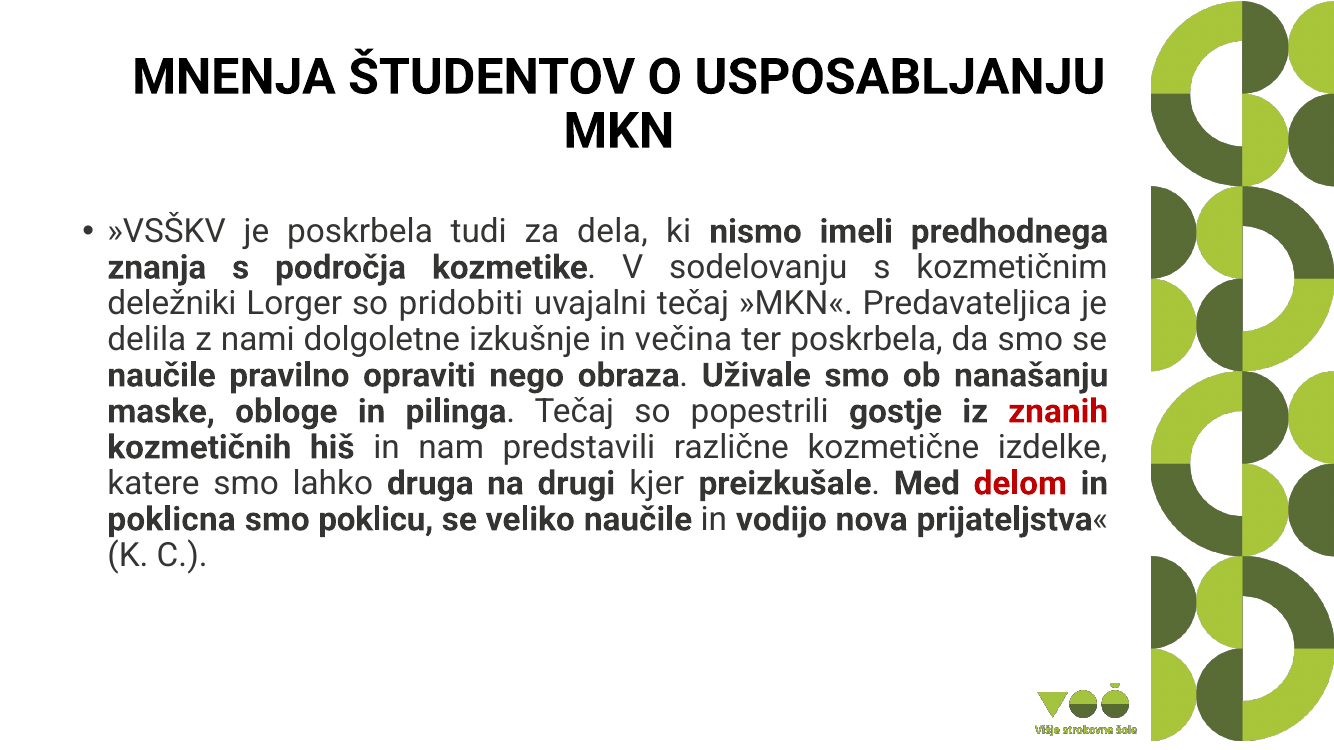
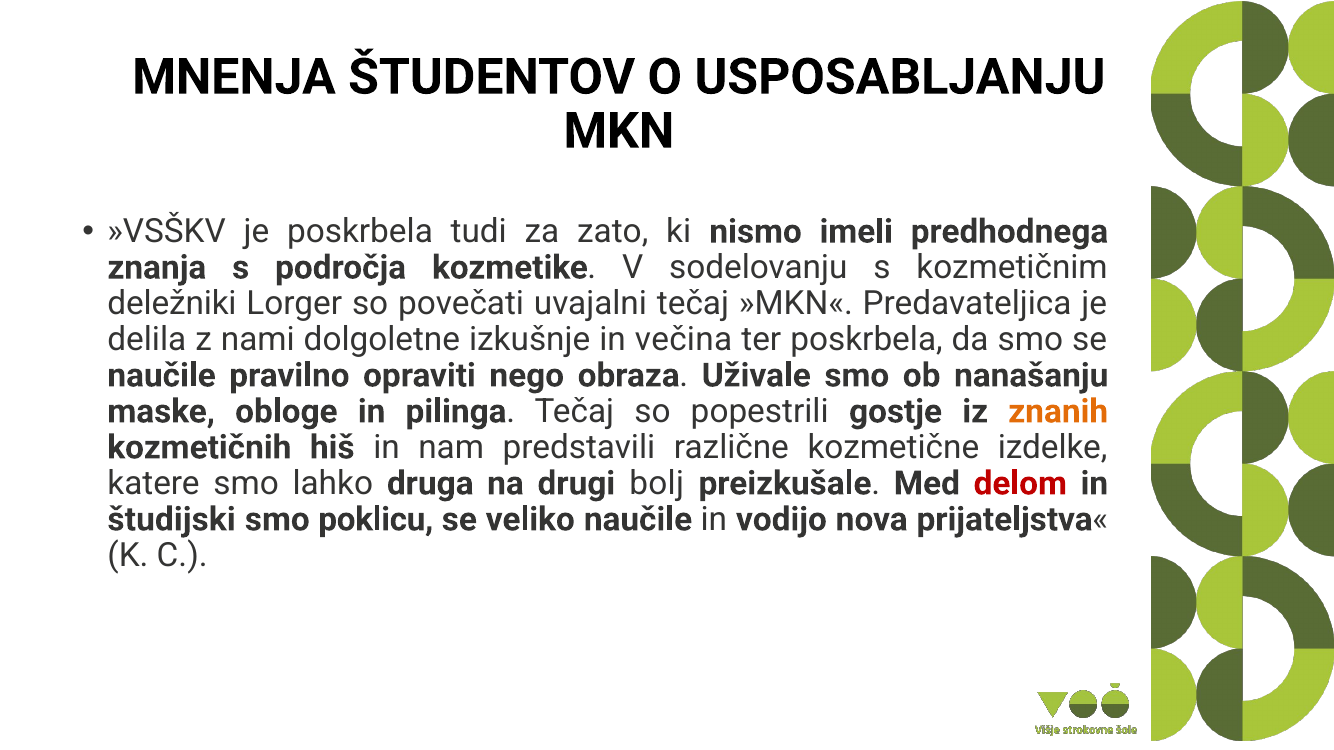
dela: dela -> zato
pridobiti: pridobiti -> povečati
znanih colour: red -> orange
kjer: kjer -> bolj
poklicna: poklicna -> študijski
